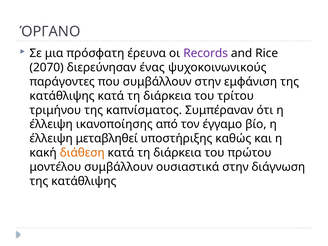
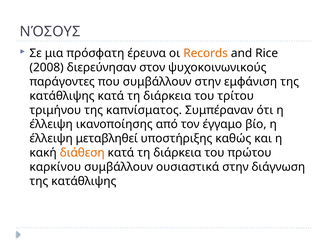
ΌΡΓΑΝΟ: ΌΡΓΑΝΟ -> ΝΌΣΟΥΣ
Records colour: purple -> orange
2070: 2070 -> 2008
ένας: ένας -> στον
μοντέλου: μοντέλου -> καρκίνου
